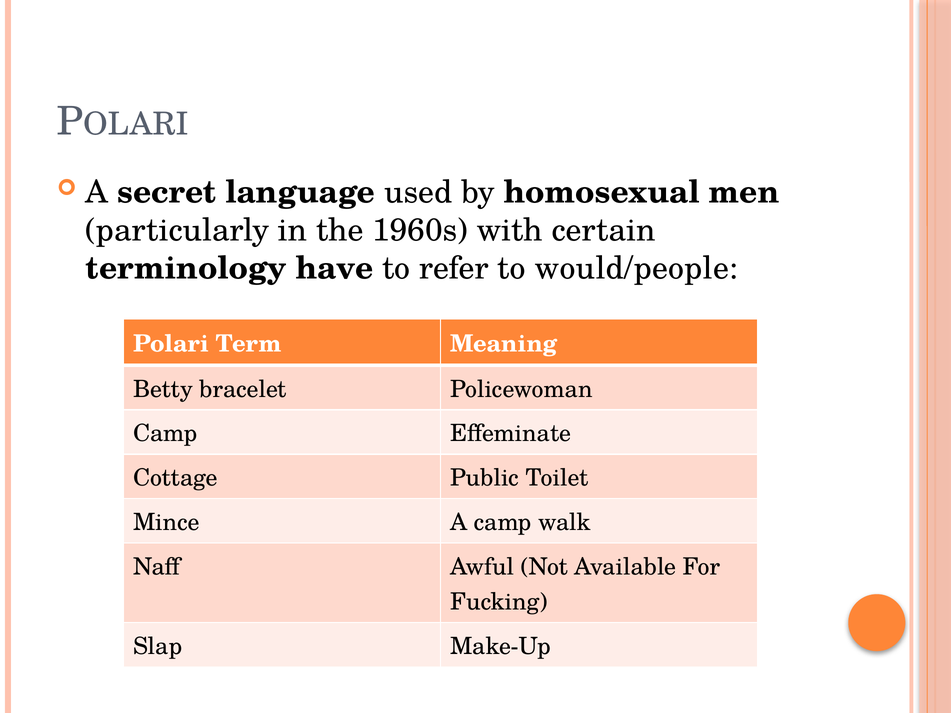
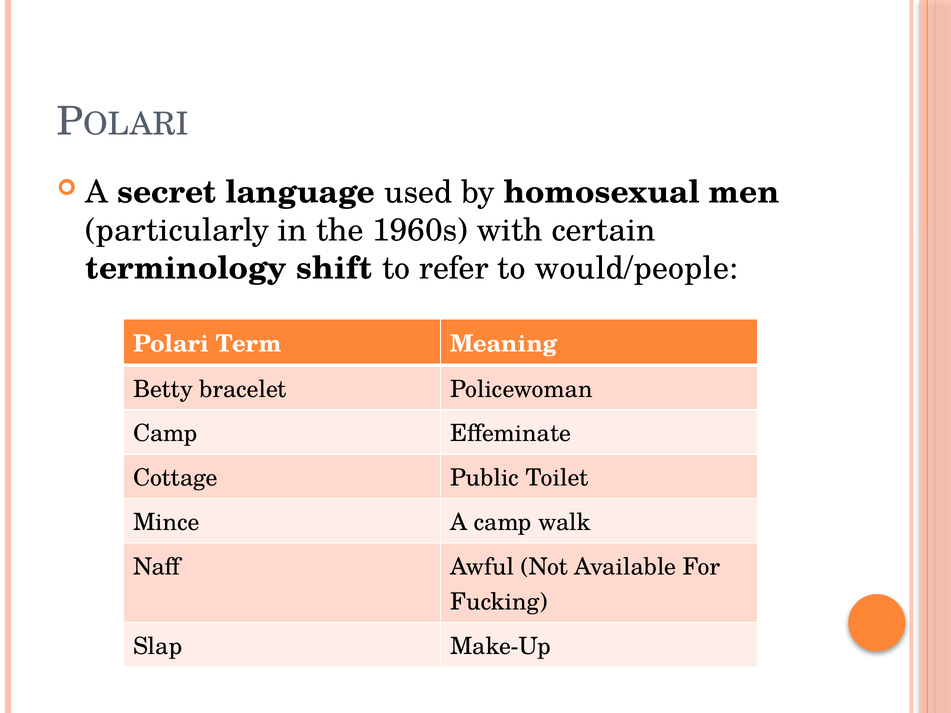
have: have -> shift
